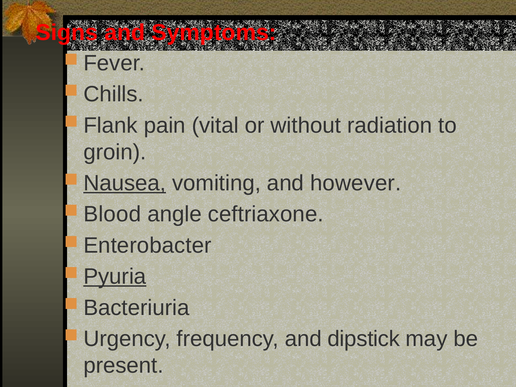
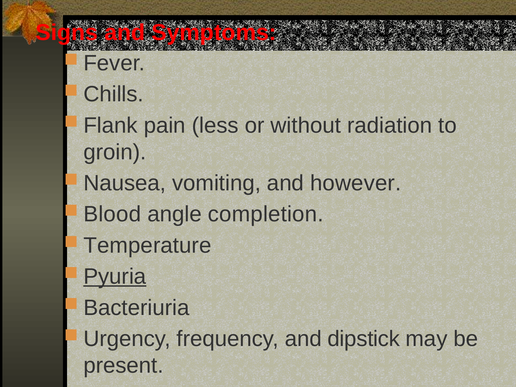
vital: vital -> less
Nausea underline: present -> none
ceftriaxone: ceftriaxone -> completion
Enterobacter: Enterobacter -> Temperature
